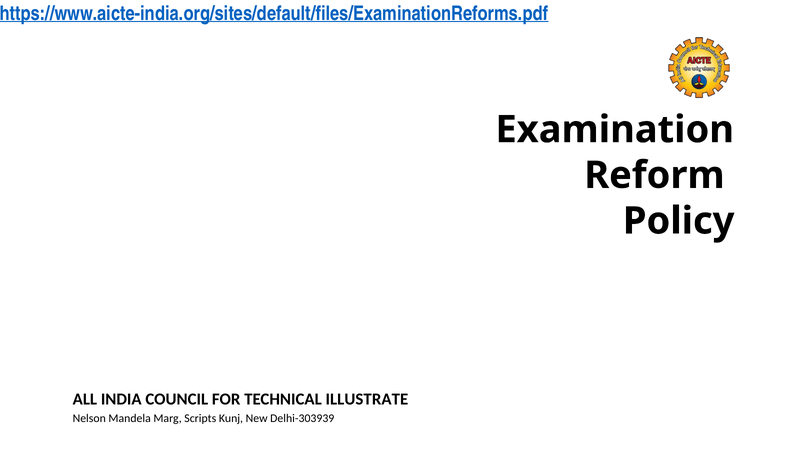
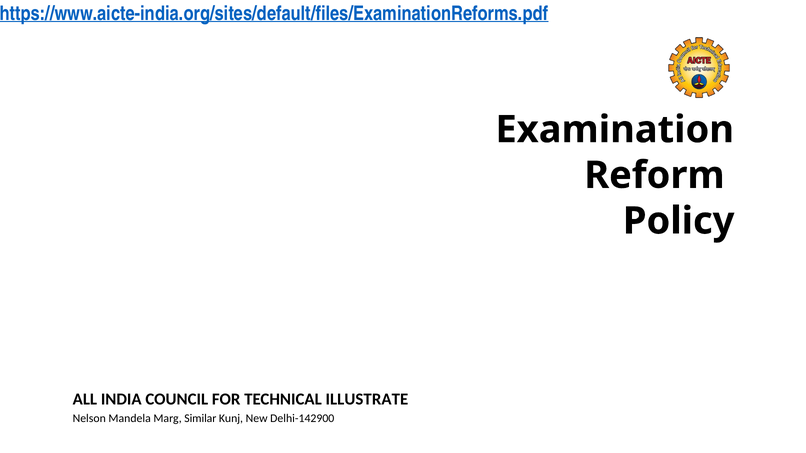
Scripts: Scripts -> Similar
Delhi-303939: Delhi-303939 -> Delhi-142900
